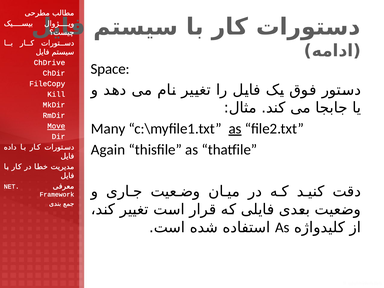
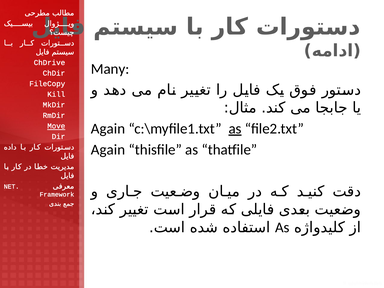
Space: Space -> Many
Many at (108, 129): Many -> Again
